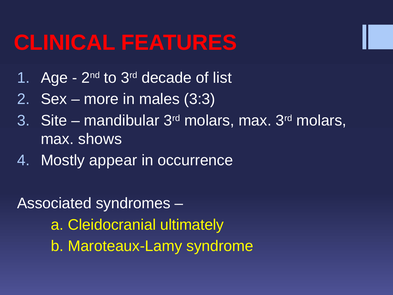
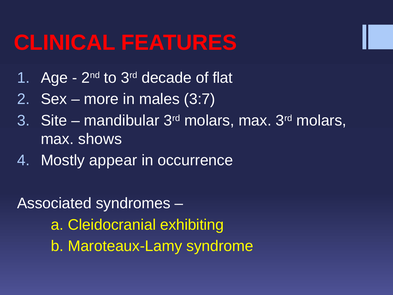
list: list -> flat
3:3: 3:3 -> 3:7
ultimately: ultimately -> exhibiting
